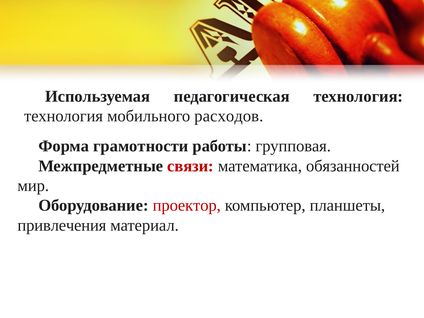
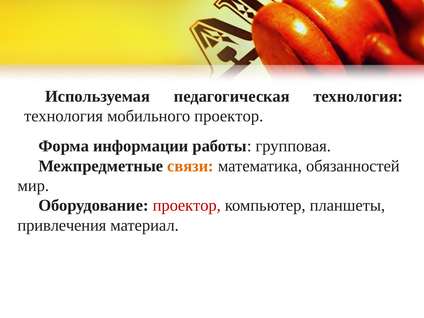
мобильного расходов: расходов -> проектор
грамотности: грамотности -> информации
связи colour: red -> orange
